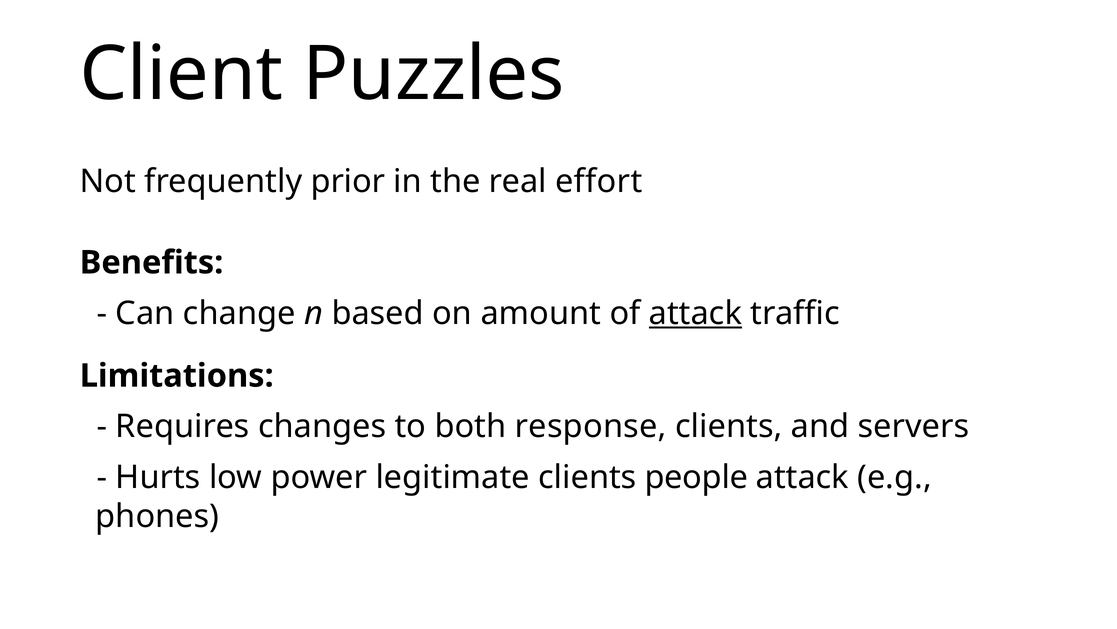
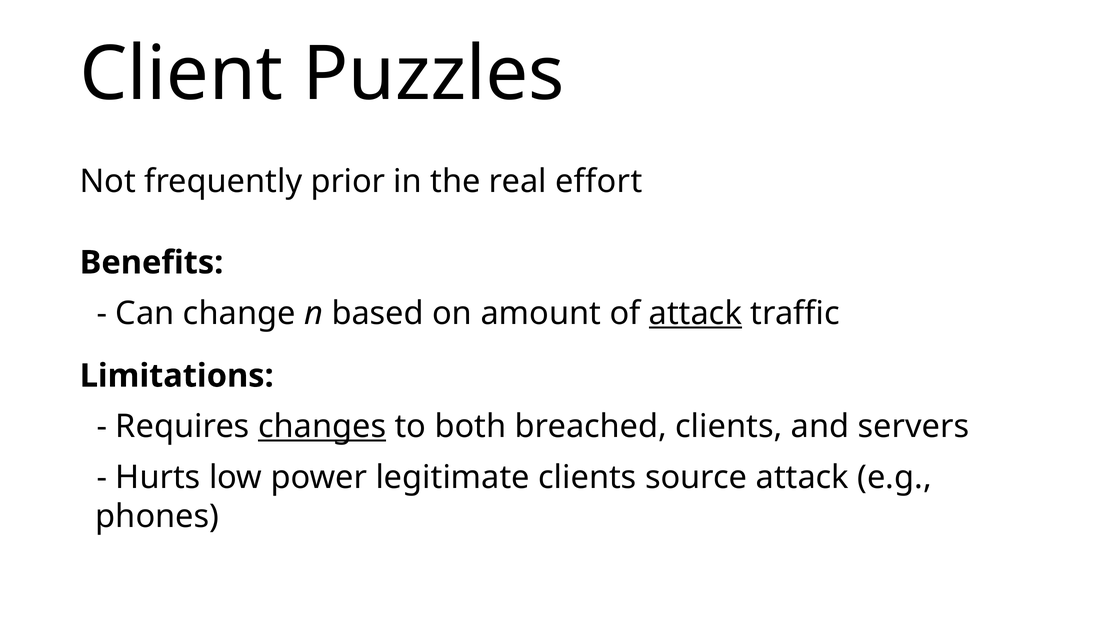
changes underline: none -> present
response: response -> breached
people: people -> source
